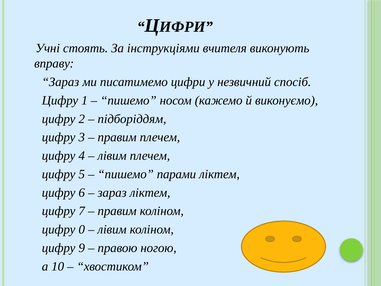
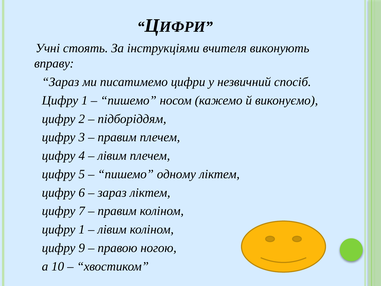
парами: парами -> одному
0 at (82, 229): 0 -> 1
